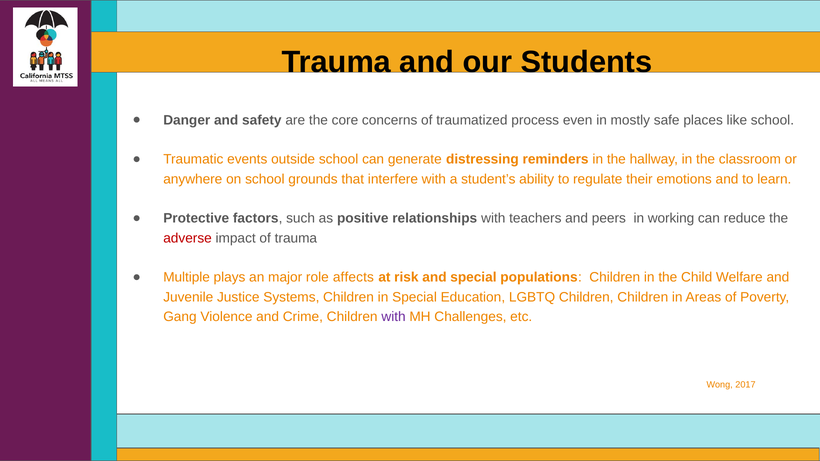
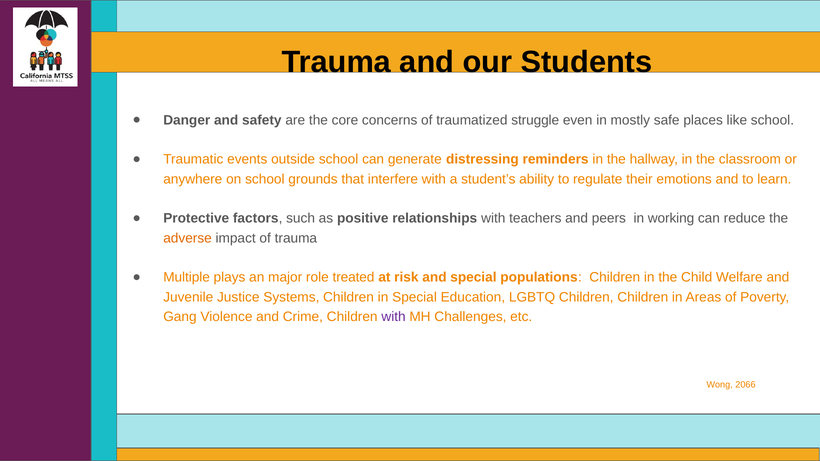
process: process -> struggle
adverse colour: red -> orange
affects: affects -> treated
2017: 2017 -> 2066
